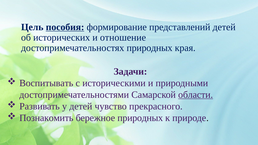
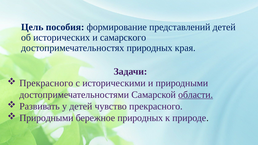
пособия underline: present -> none
отношение: отношение -> самарского
Воспитывать at (46, 83): Воспитывать -> Прекрасного
Познакомить at (46, 118): Познакомить -> Природными
